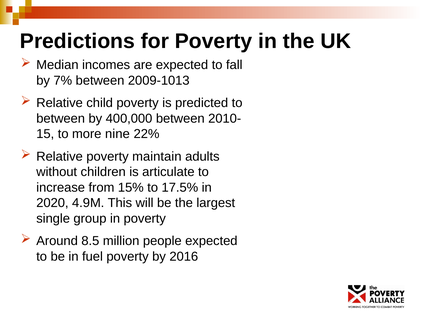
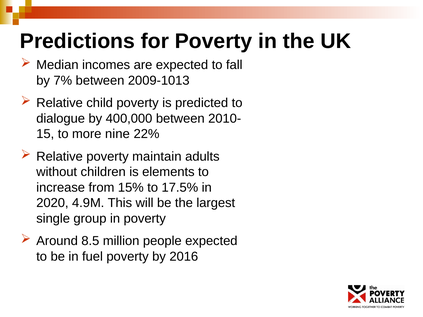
between at (61, 119): between -> dialogue
articulate: articulate -> elements
